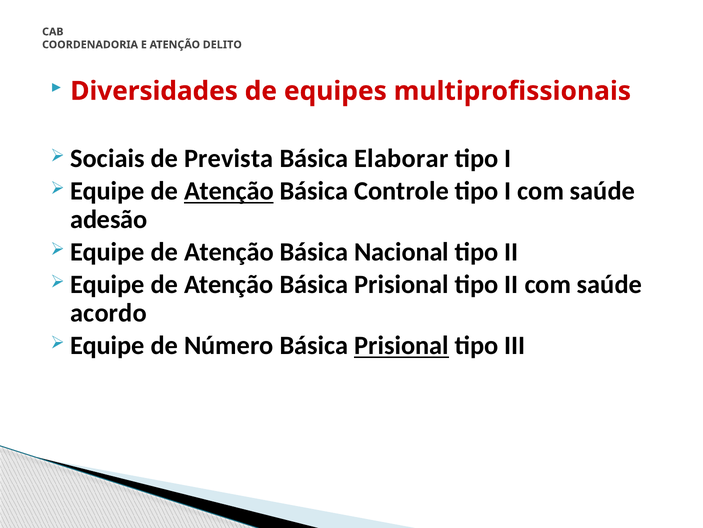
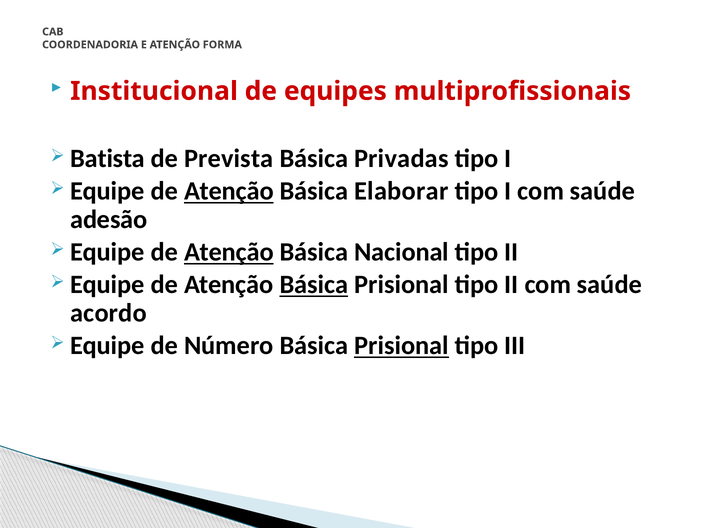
DELITO: DELITO -> FORMA
Diversidades: Diversidades -> Institucional
Sociais: Sociais -> Batista
Elaborar: Elaborar -> Privadas
Controle: Controle -> Elaborar
Atenção at (229, 252) underline: none -> present
Básica at (314, 284) underline: none -> present
